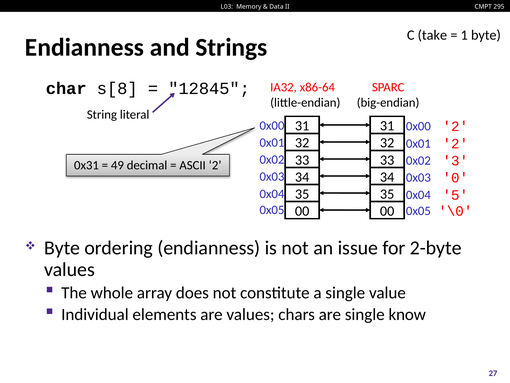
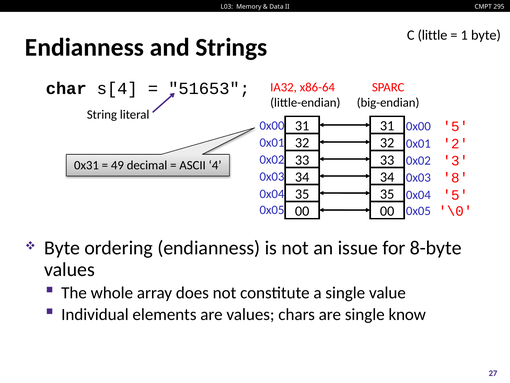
take: take -> little
s[8: s[8 -> s[4
12845: 12845 -> 51653
2 at (455, 126): 2 -> 5
ASCII 2: 2 -> 4
0: 0 -> 8
2-byte: 2-byte -> 8-byte
